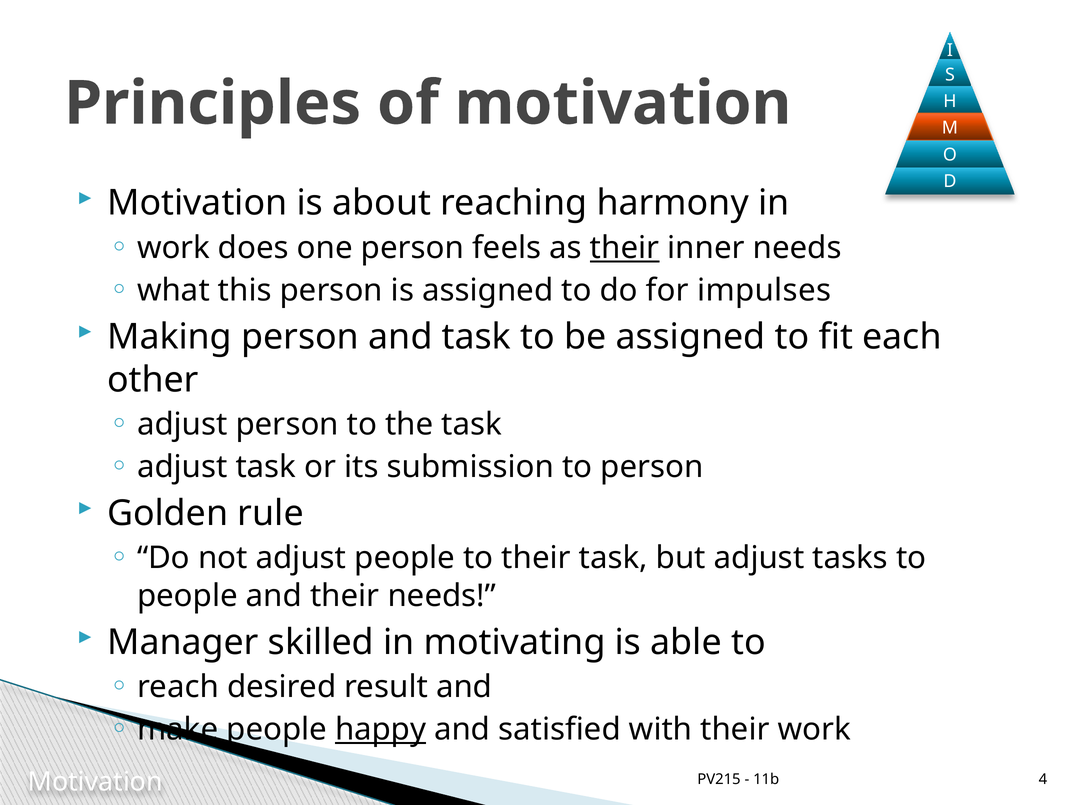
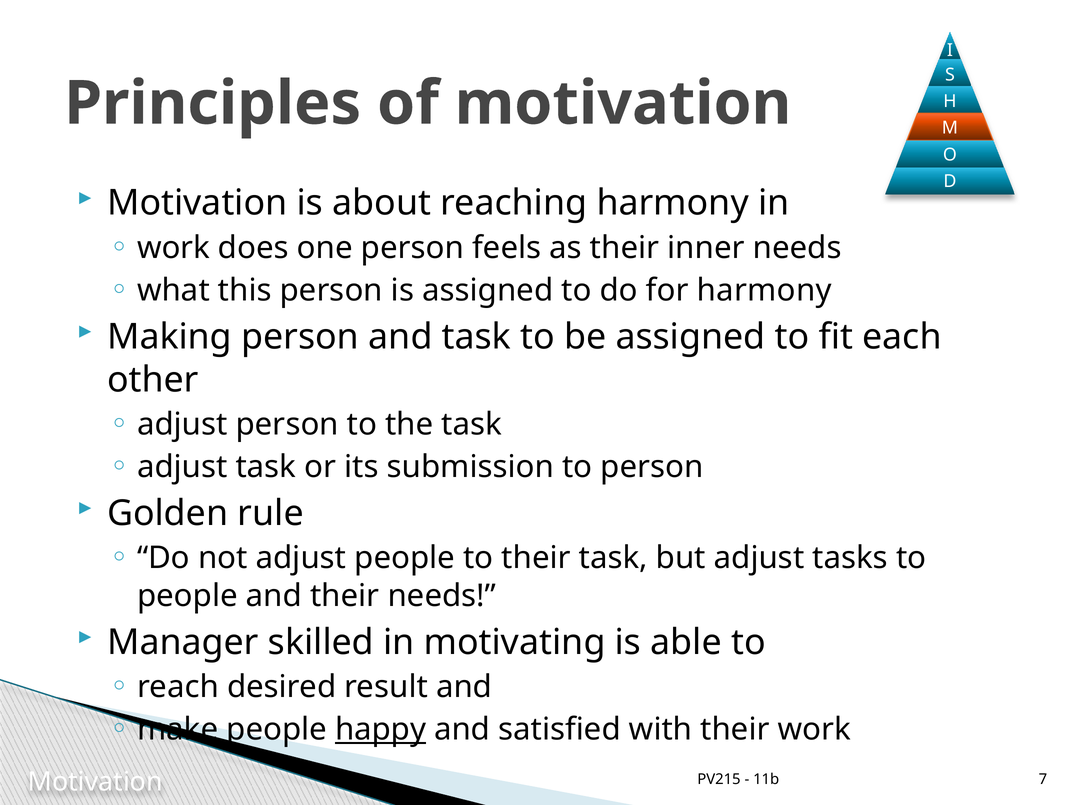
their at (625, 248) underline: present -> none
for impulses: impulses -> harmony
4: 4 -> 7
